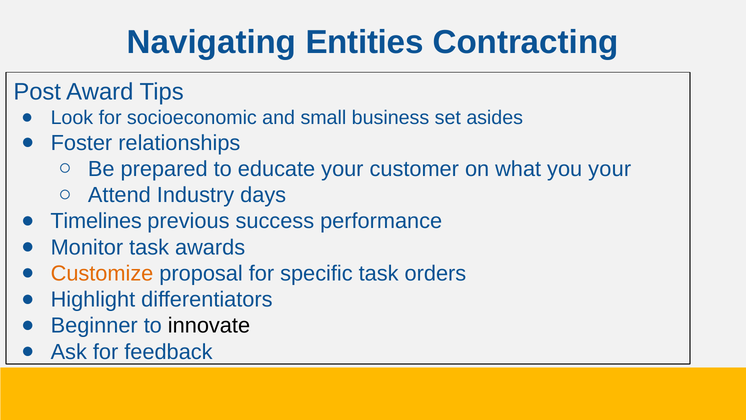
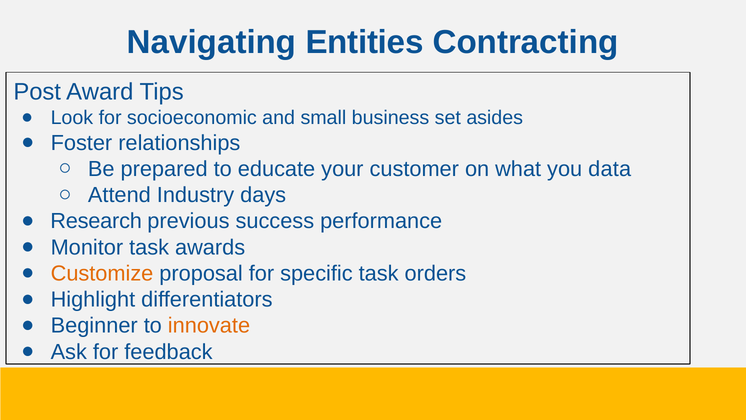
you your: your -> data
Timelines: Timelines -> Research
innovate colour: black -> orange
